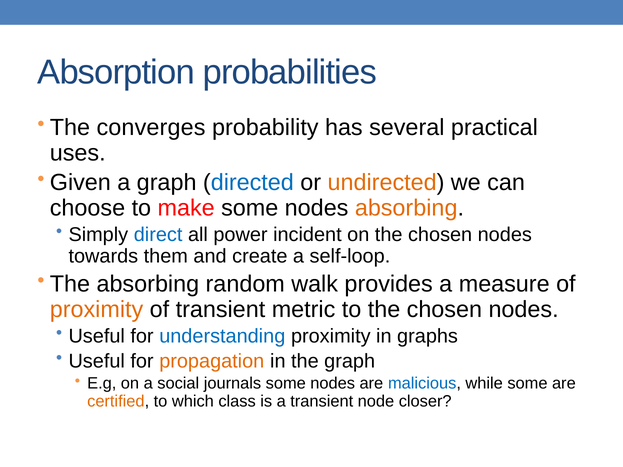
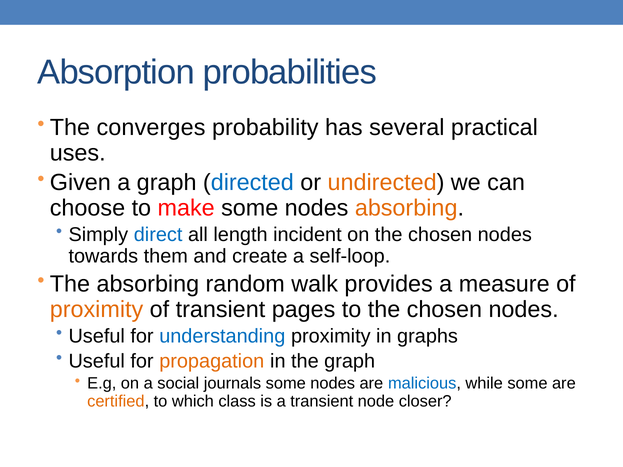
power: power -> length
metric: metric -> pages
